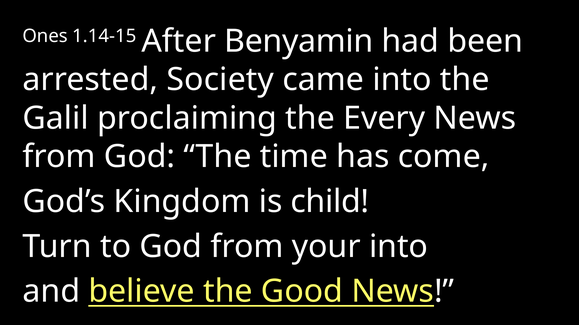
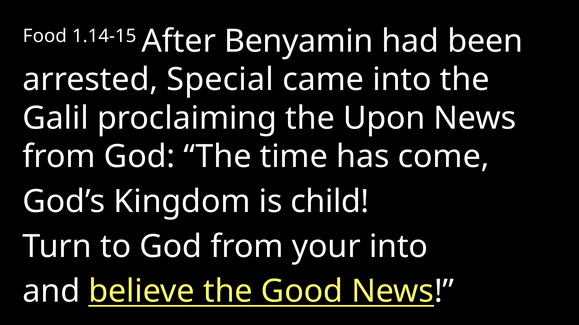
Ones: Ones -> Food
Society: Society -> Special
Every: Every -> Upon
